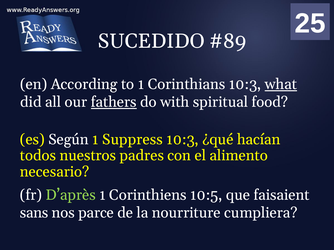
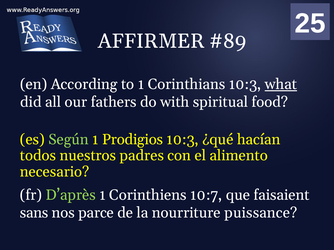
SUCEDIDO: SUCEDIDO -> AFFIRMER
fathers underline: present -> none
Según colour: white -> light green
Suppress: Suppress -> Prodigios
10:5: 10:5 -> 10:7
cumpliera: cumpliera -> puissance
